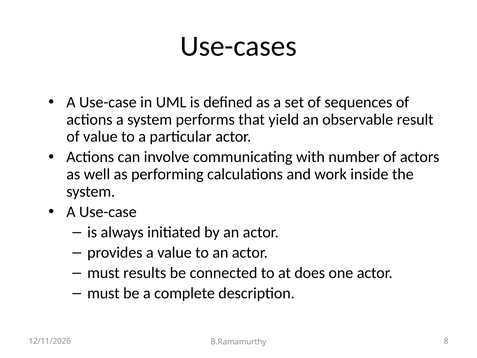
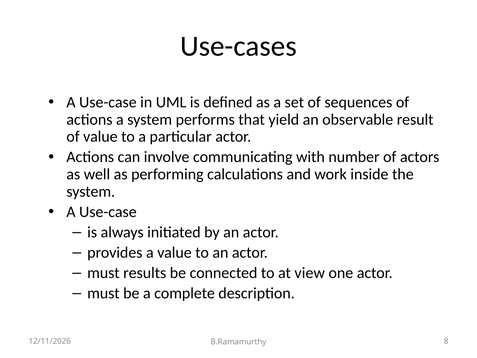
does: does -> view
